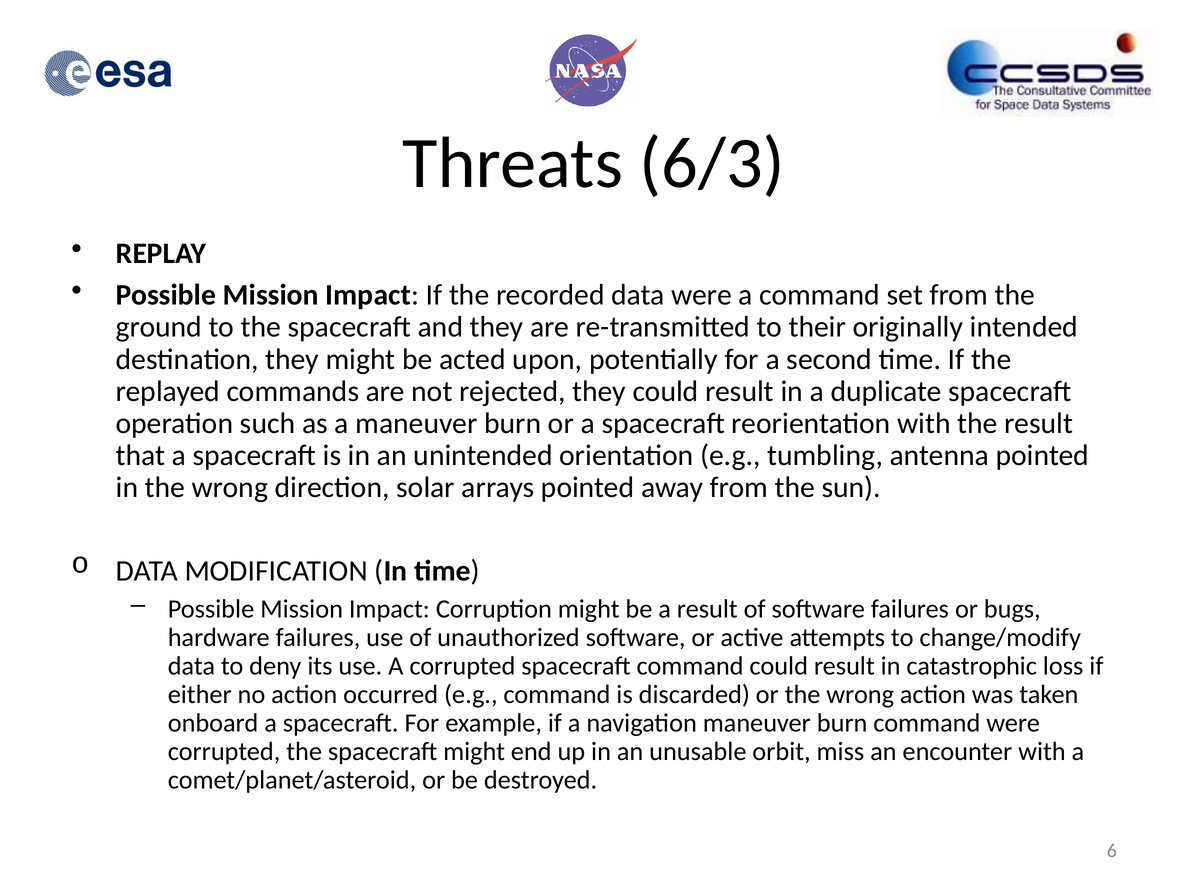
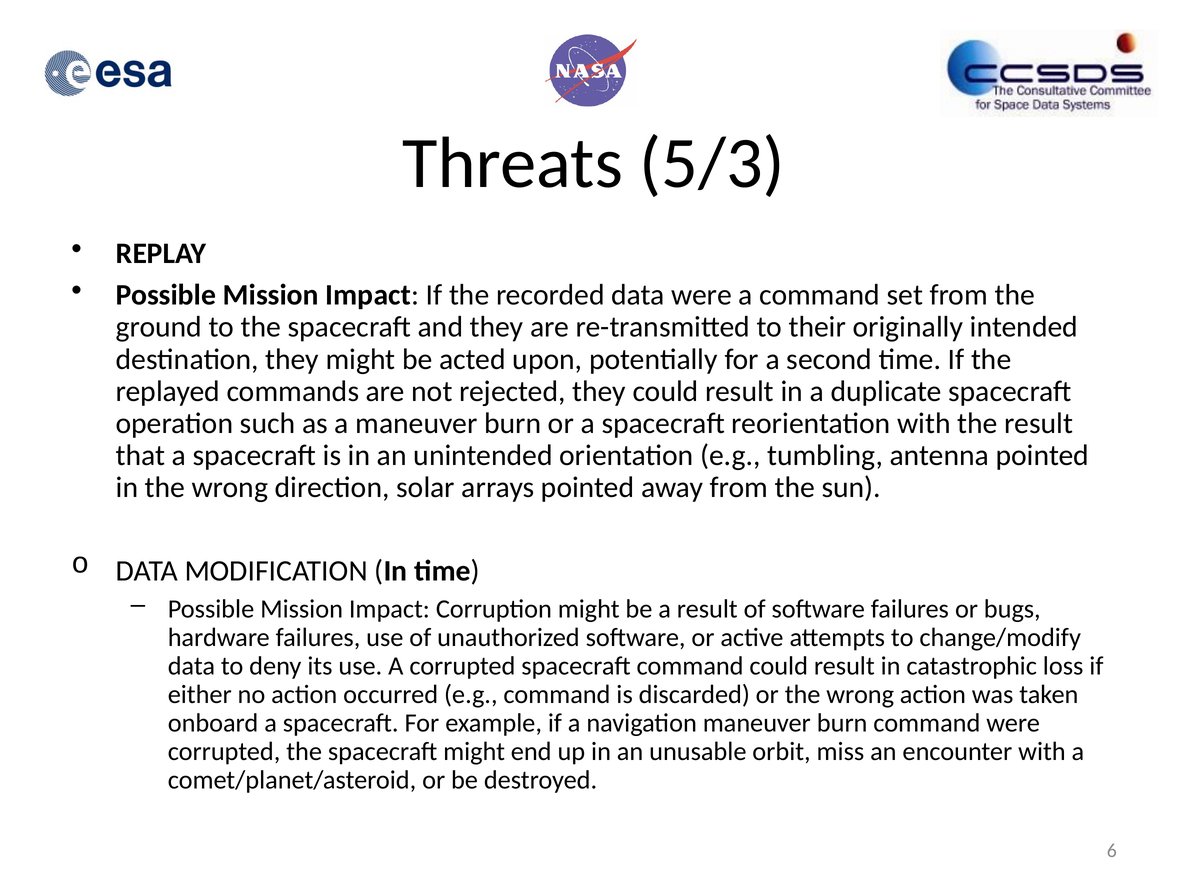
6/3: 6/3 -> 5/3
